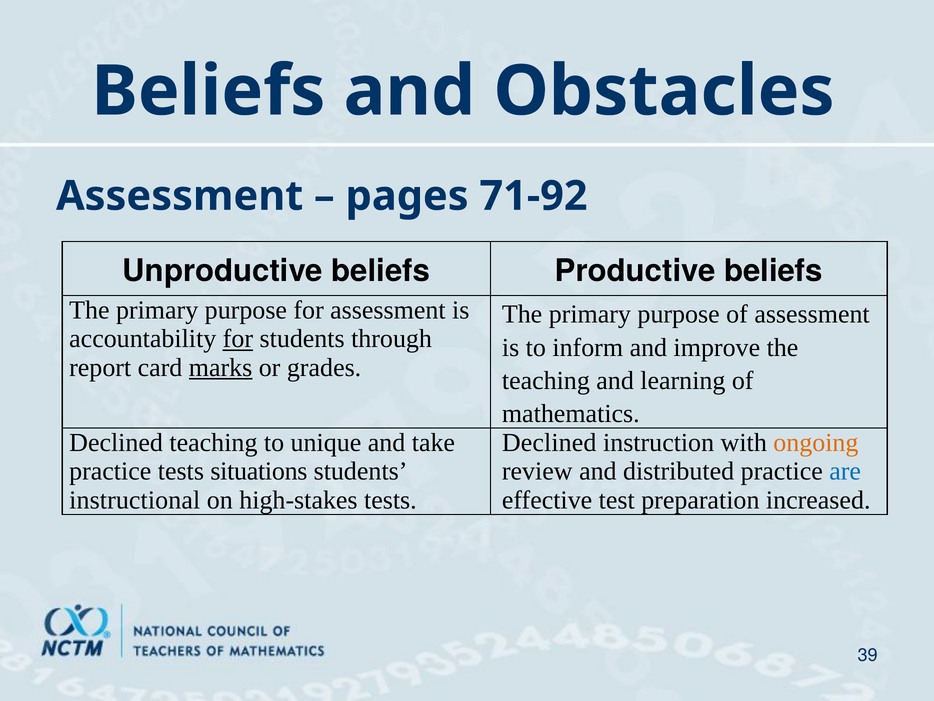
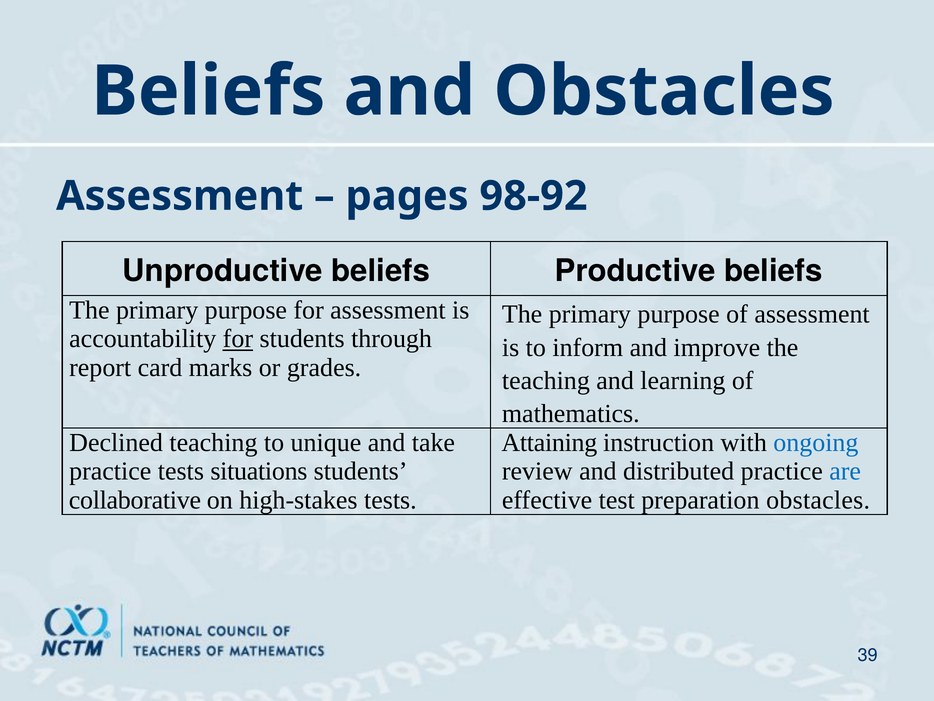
71-92: 71-92 -> 98-92
marks underline: present -> none
Declined at (549, 442): Declined -> Attaining
ongoing colour: orange -> blue
instructional: instructional -> collaborative
preparation increased: increased -> obstacles
